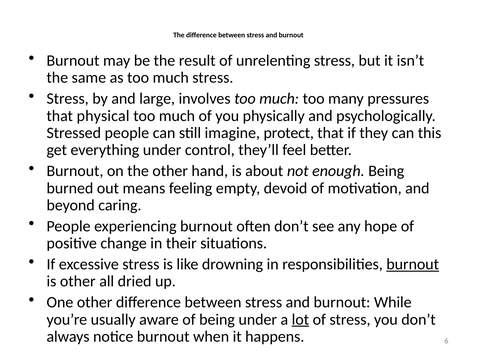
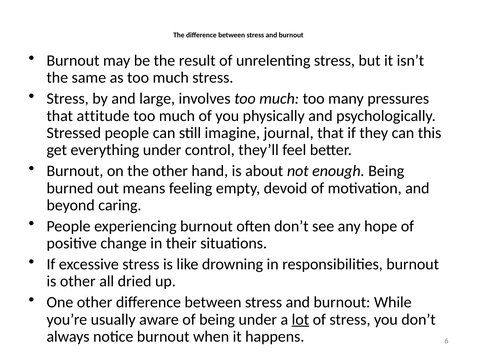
physical: physical -> attitude
protect: protect -> journal
burnout at (413, 265) underline: present -> none
